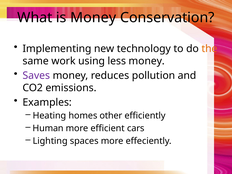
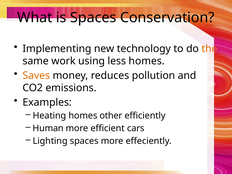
is Money: Money -> Spaces
less money: money -> homes
Saves colour: purple -> orange
